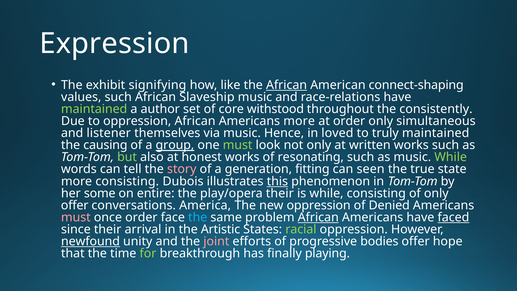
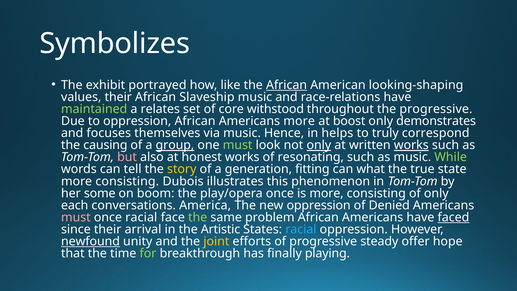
Expression: Expression -> Symbolizes
signifying: signifying -> portrayed
connect-shaping: connect-shaping -> looking-shaping
values such: such -> their
author: author -> relates
the consistently: consistently -> progressive
at order: order -> boost
simultaneous: simultaneous -> demonstrates
listener: listener -> focuses
loved: loved -> helps
truly maintained: maintained -> correspond
only at (319, 145) underline: none -> present
works at (411, 145) underline: none -> present
but colour: light green -> pink
story colour: pink -> yellow
seen: seen -> what
this underline: present -> none
entire: entire -> boom
play/opera their: their -> once
is while: while -> more
offer at (75, 205): offer -> each
once order: order -> racial
the at (198, 217) colour: light blue -> light green
African at (318, 217) underline: present -> none
racial at (301, 229) colour: light green -> light blue
joint colour: pink -> yellow
bodies: bodies -> steady
